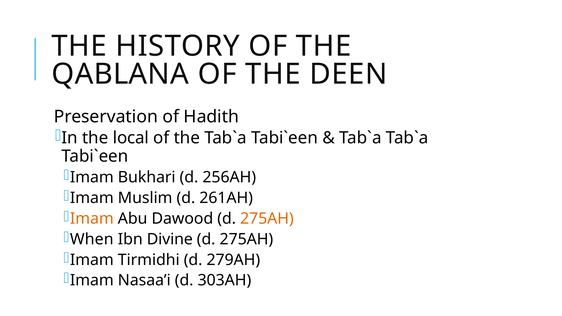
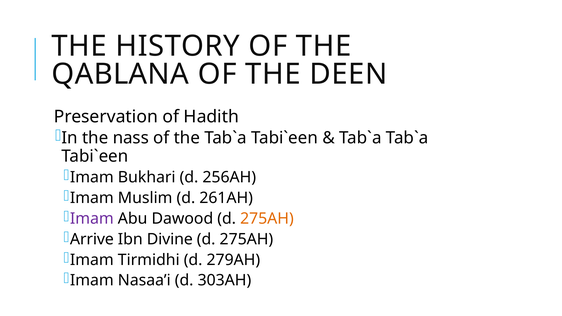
local: local -> nass
Imam at (92, 219) colour: orange -> purple
When: When -> Arrive
